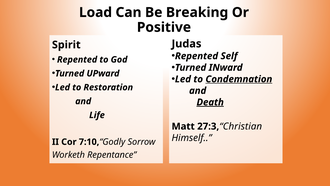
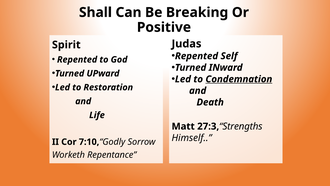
Load: Load -> Shall
Death underline: present -> none
Christian: Christian -> Strengths
